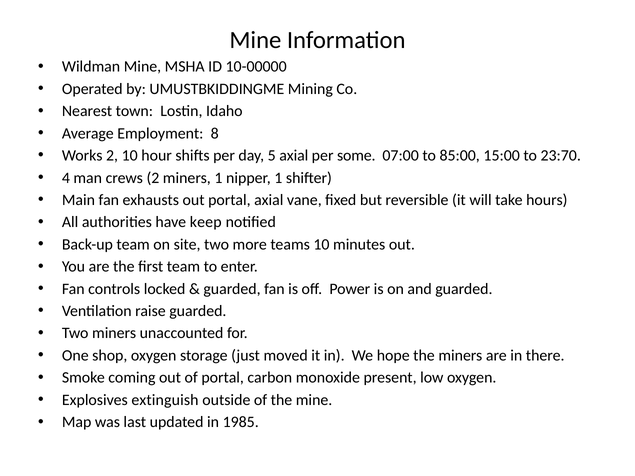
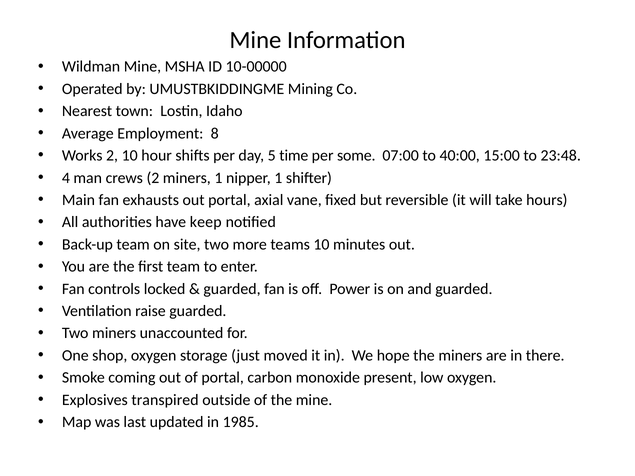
5 axial: axial -> time
85:00: 85:00 -> 40:00
23:70: 23:70 -> 23:48
extinguish: extinguish -> transpired
